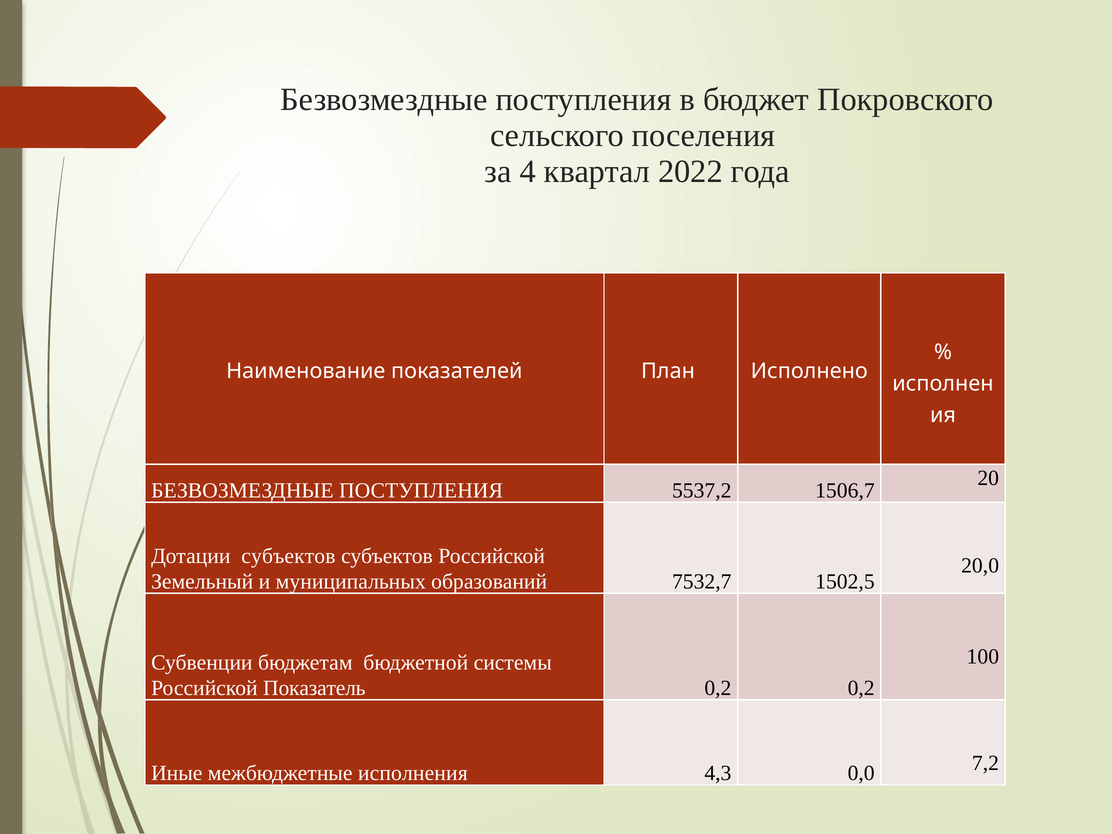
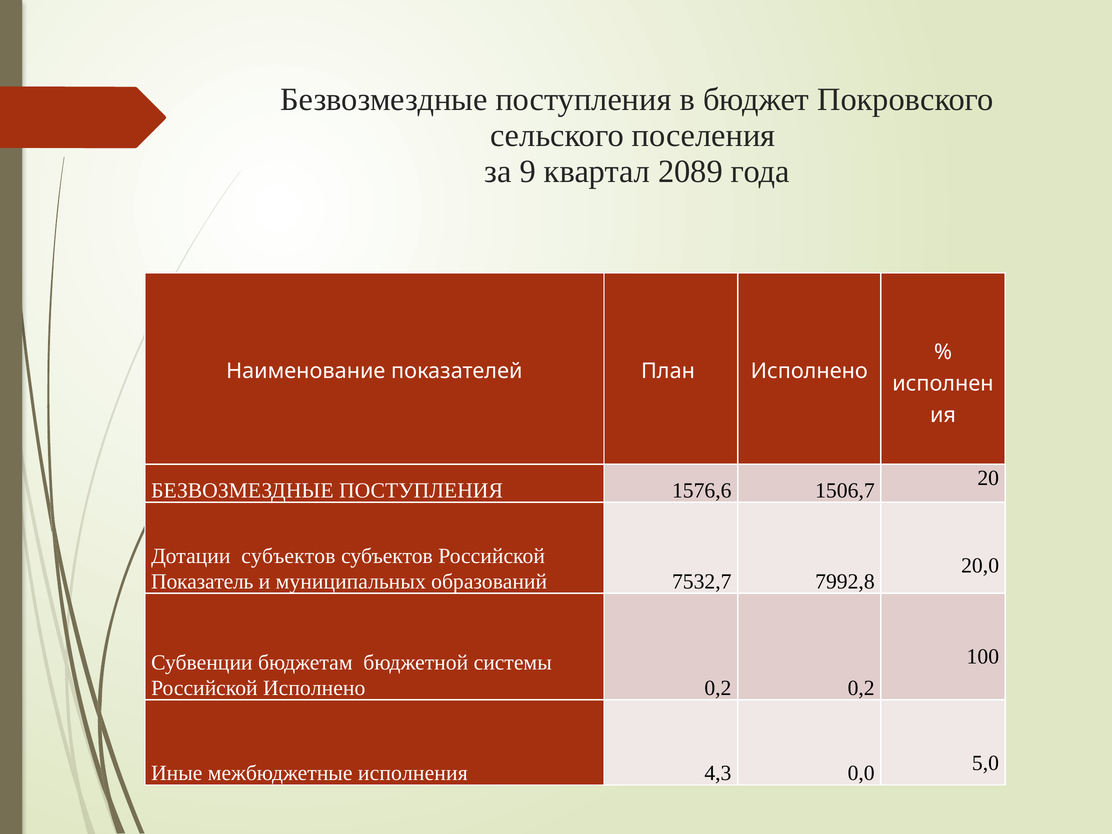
4: 4 -> 9
2022: 2022 -> 2089
5537,2: 5537,2 -> 1576,6
Земельный: Земельный -> Показатель
1502,5: 1502,5 -> 7992,8
Российской Показатель: Показатель -> Исполнено
7,2: 7,2 -> 5,0
